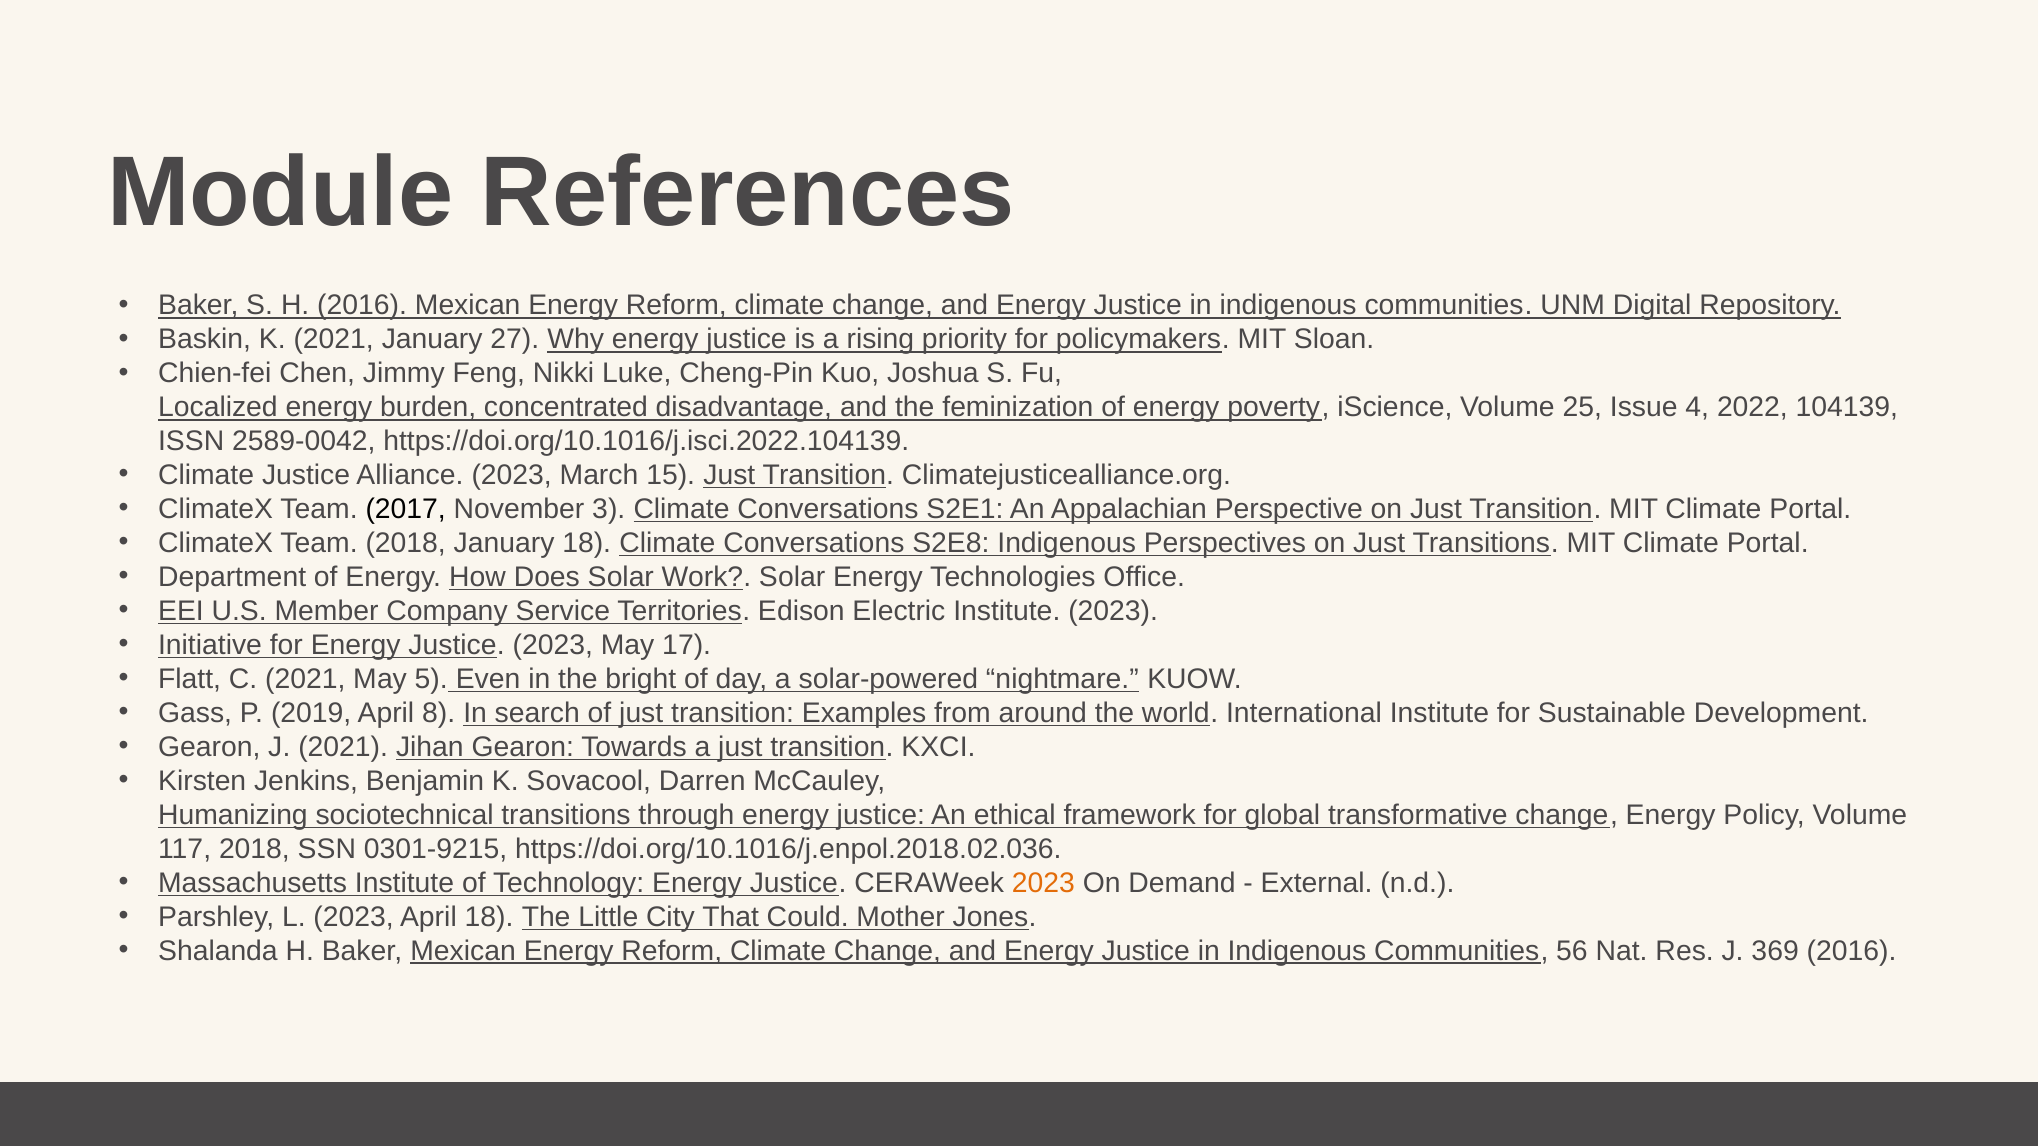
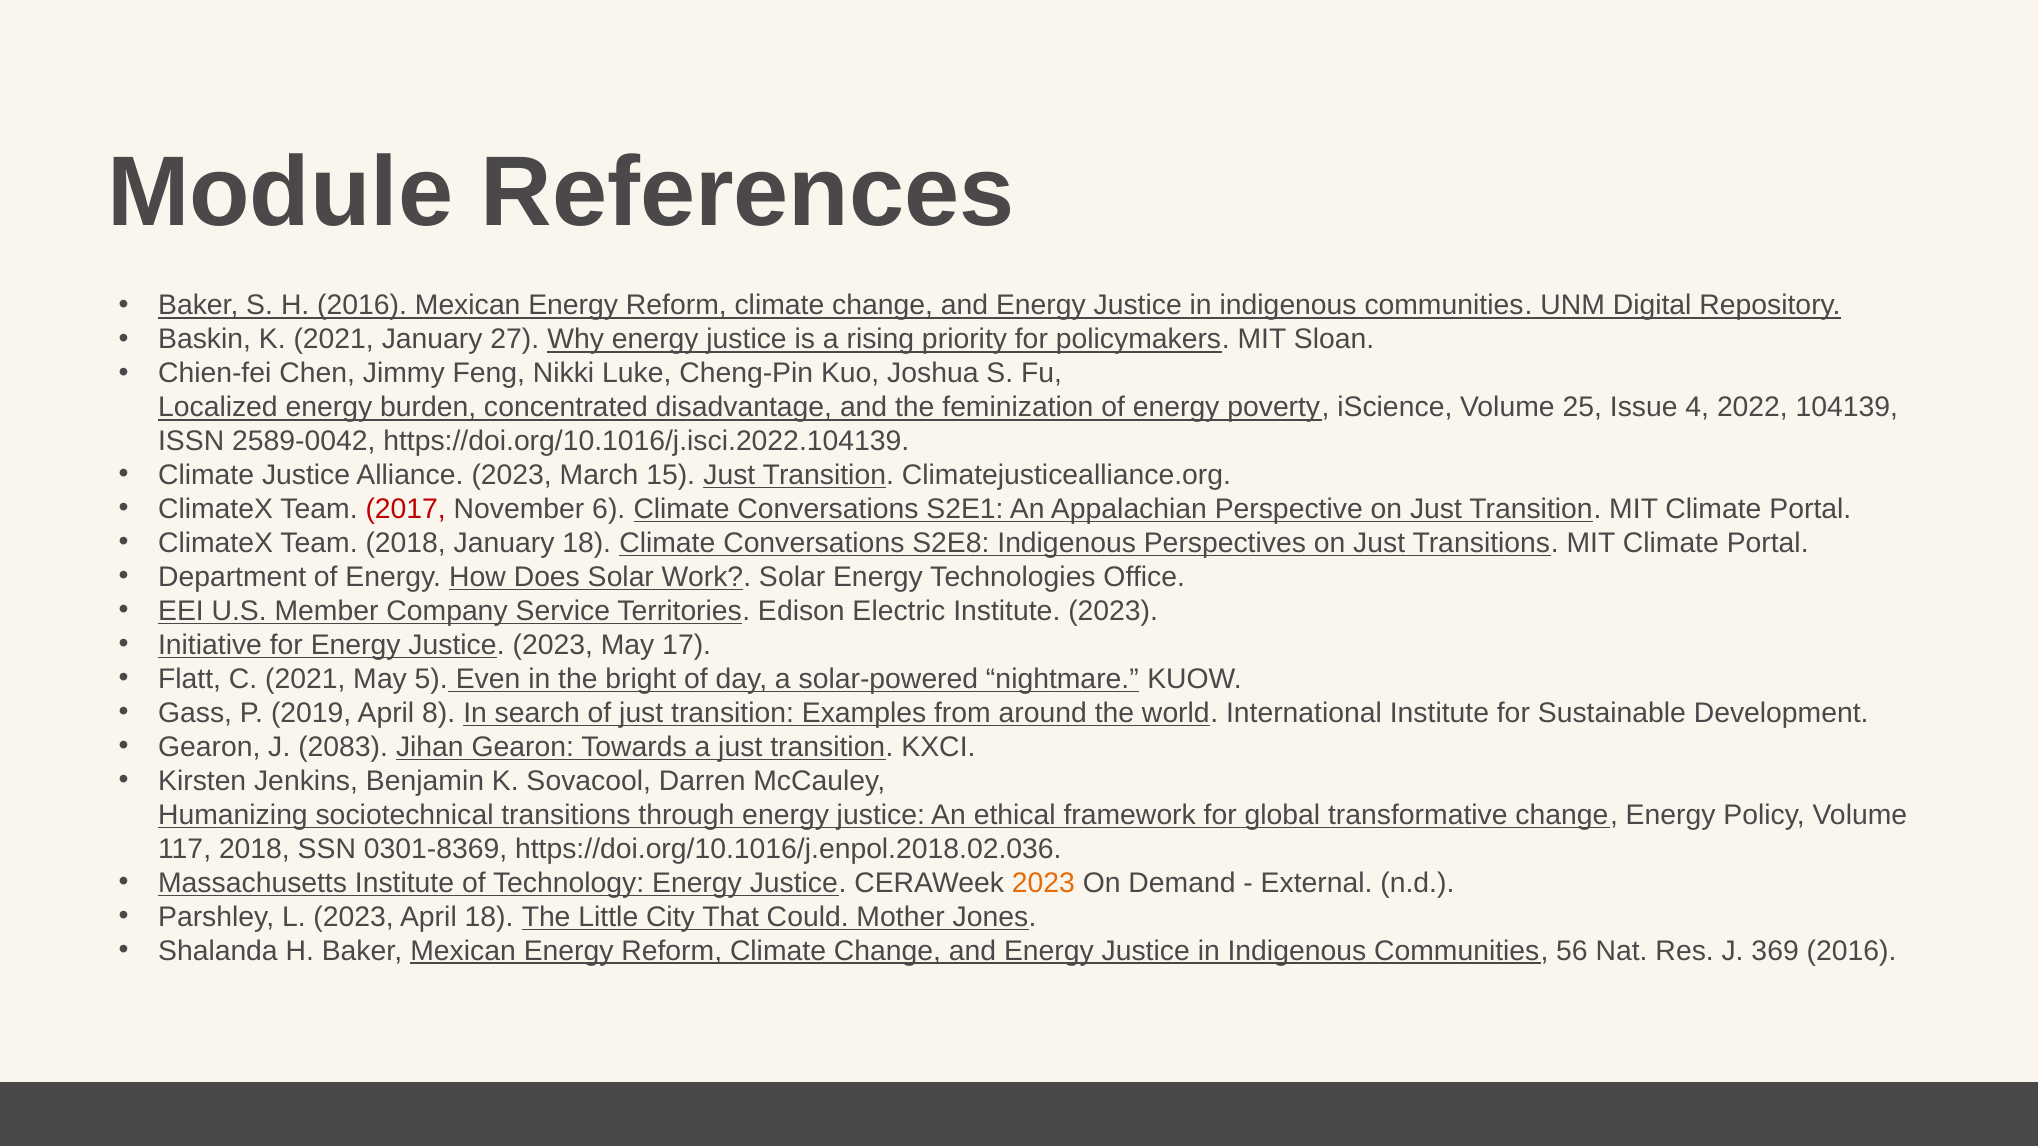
2017 colour: black -> red
3: 3 -> 6
J 2021: 2021 -> 2083
0301-9215: 0301-9215 -> 0301-8369
